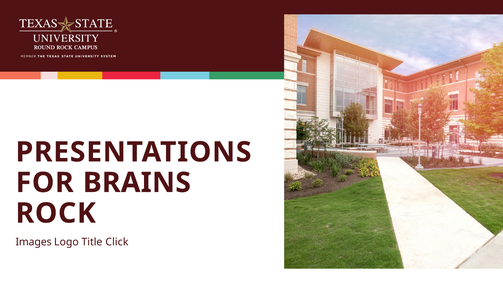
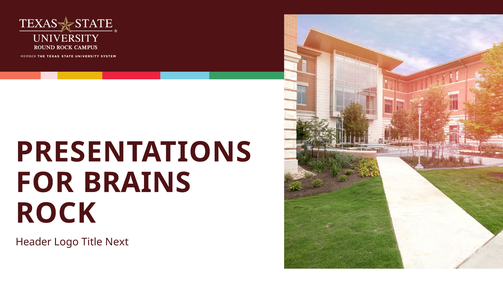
Images: Images -> Header
Click: Click -> Next
